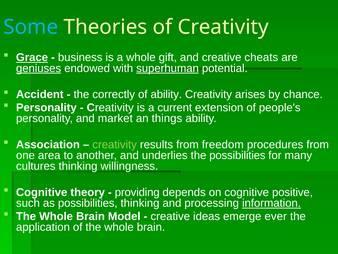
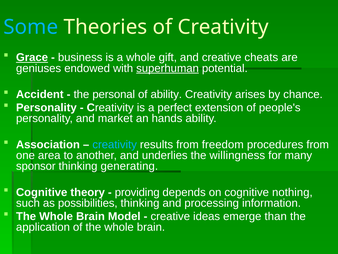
geniuses underline: present -> none
correctly: correctly -> personal
current: current -> perfect
things: things -> hands
creativity at (115, 144) colour: light green -> light blue
the possibilities: possibilities -> willingness
cultures: cultures -> sponsor
willingness: willingness -> generating
positive: positive -> nothing
information underline: present -> none
ever: ever -> than
